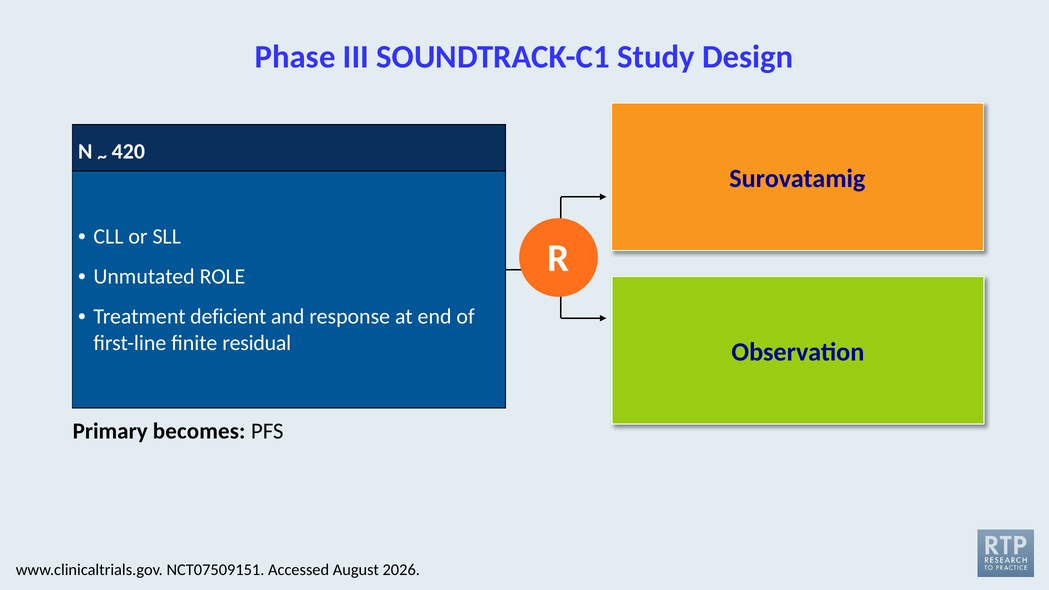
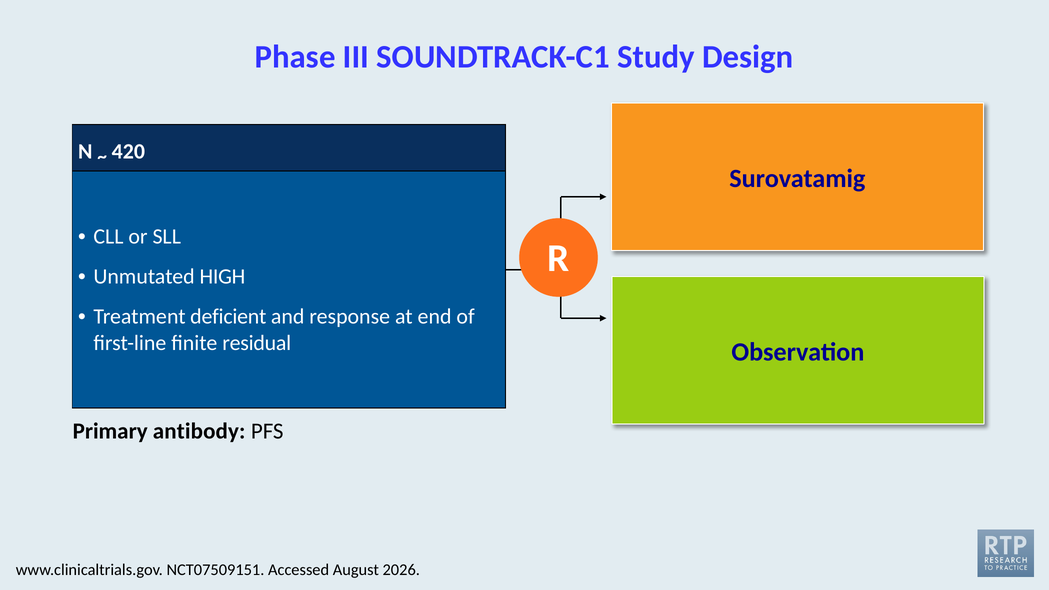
ROLE: ROLE -> HIGH
becomes: becomes -> antibody
